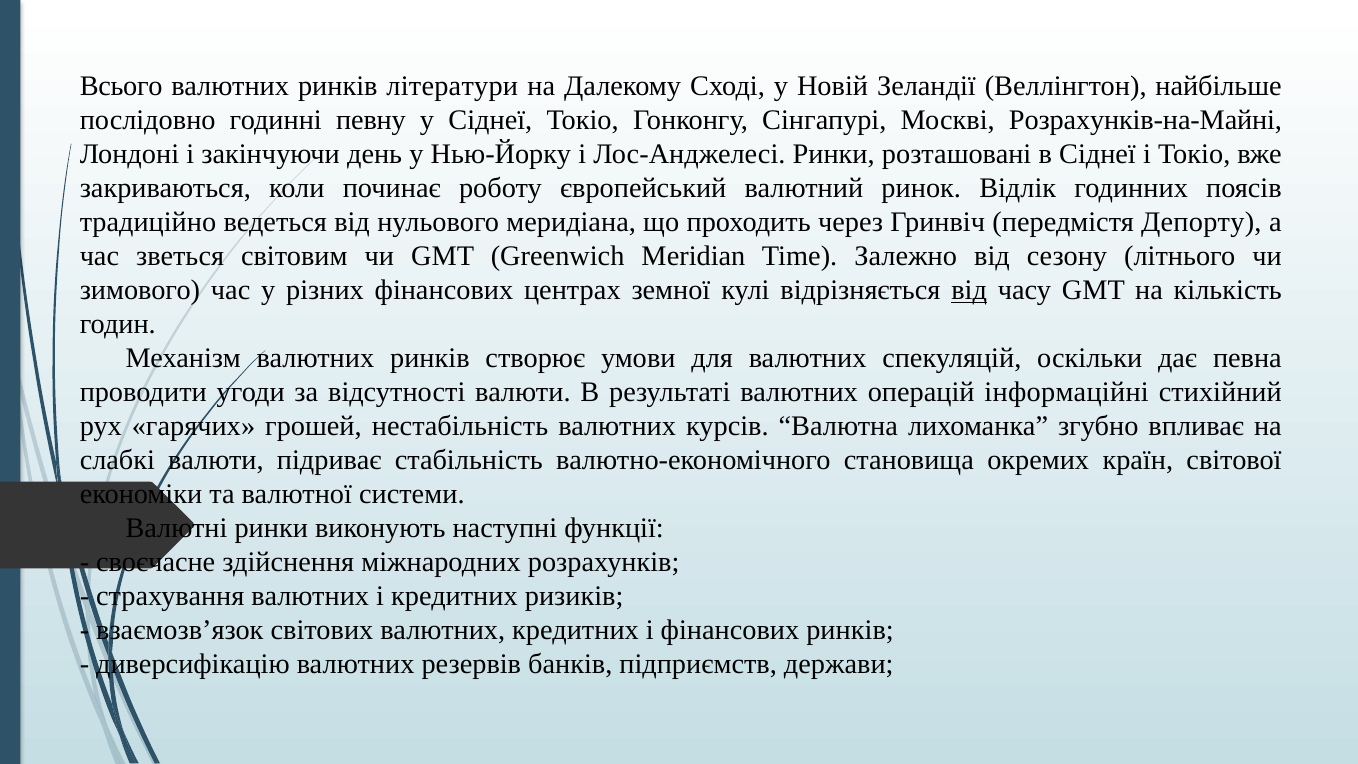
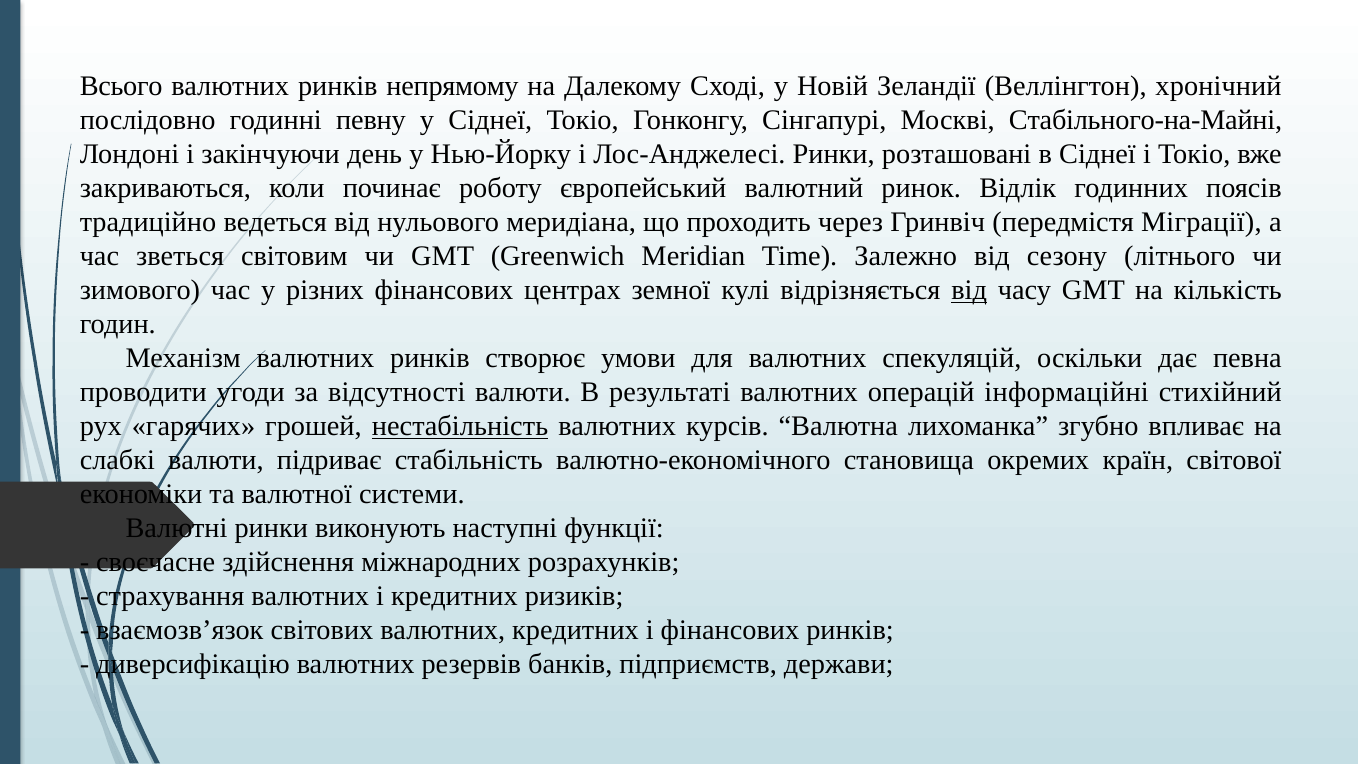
літератури: літератури -> непрямому
найбільше: найбільше -> хронічний
Розрахунків-на-Майні: Розрахунків-на-Майні -> Стабільного-на-Майні
Депорту: Депорту -> Міграції
нестабільність underline: none -> present
